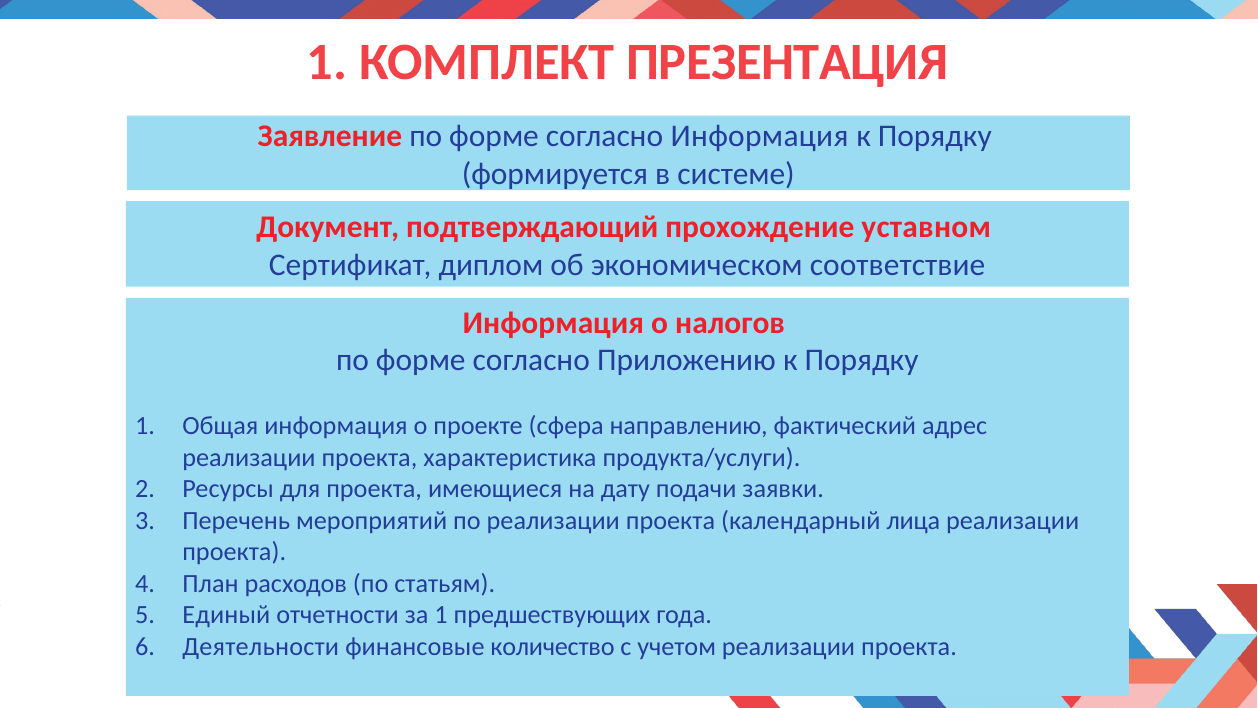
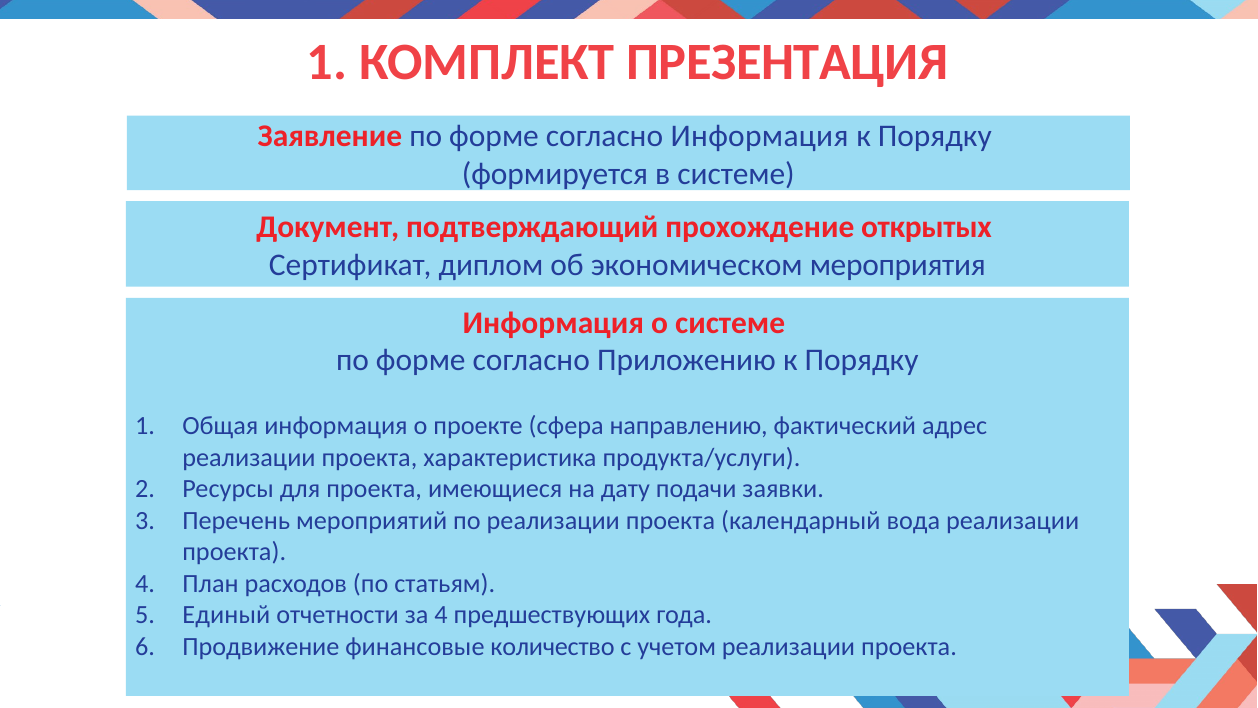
уставном: уставном -> открытых
соответствие: соответствие -> мероприятия
о налогов: налогов -> системе
лица: лица -> вода
за 1: 1 -> 4
Деятельности: Деятельности -> Продвижение
